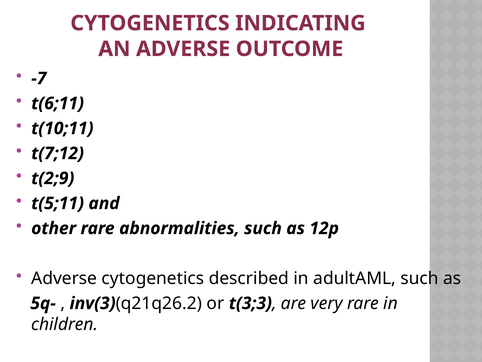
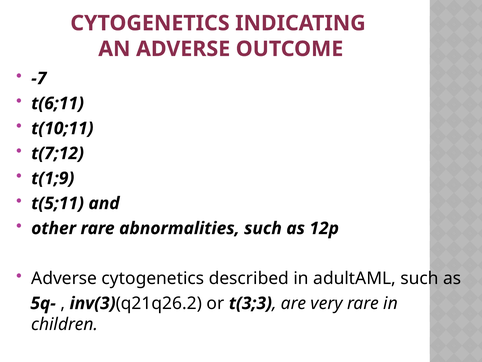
t(2;9: t(2;9 -> t(1;9
